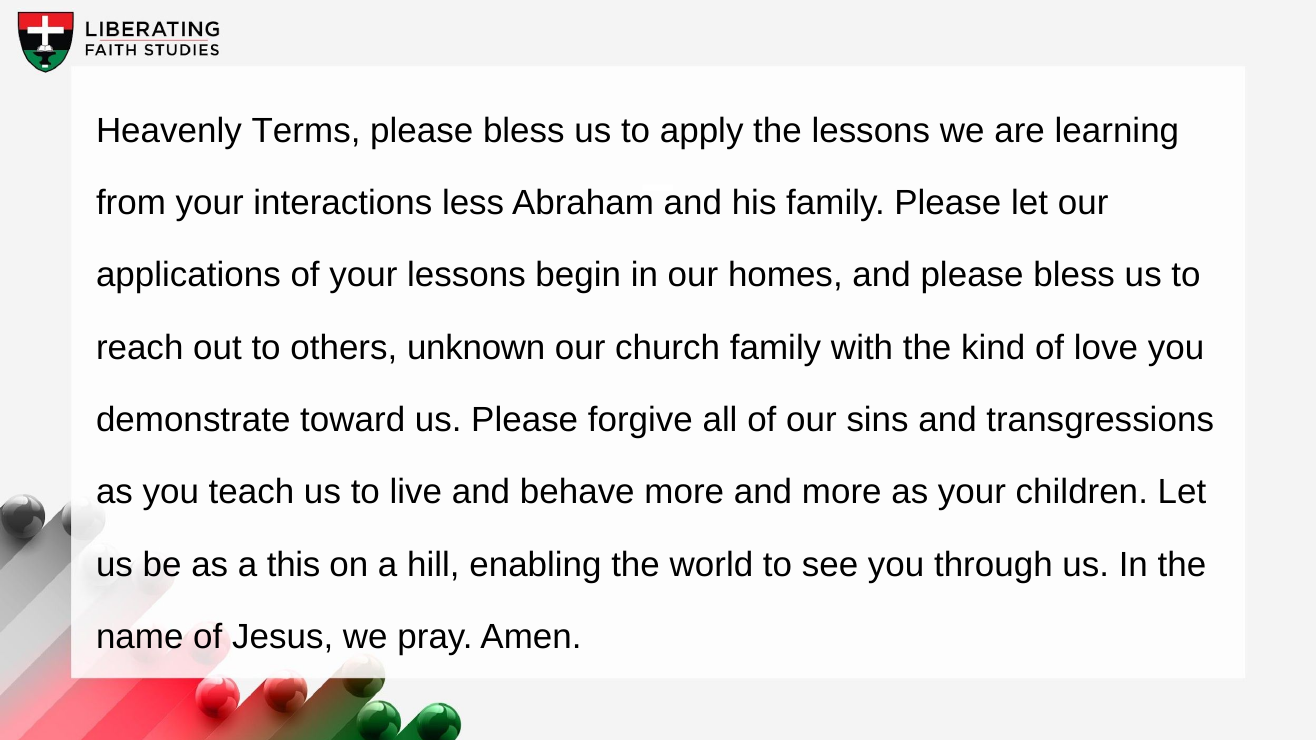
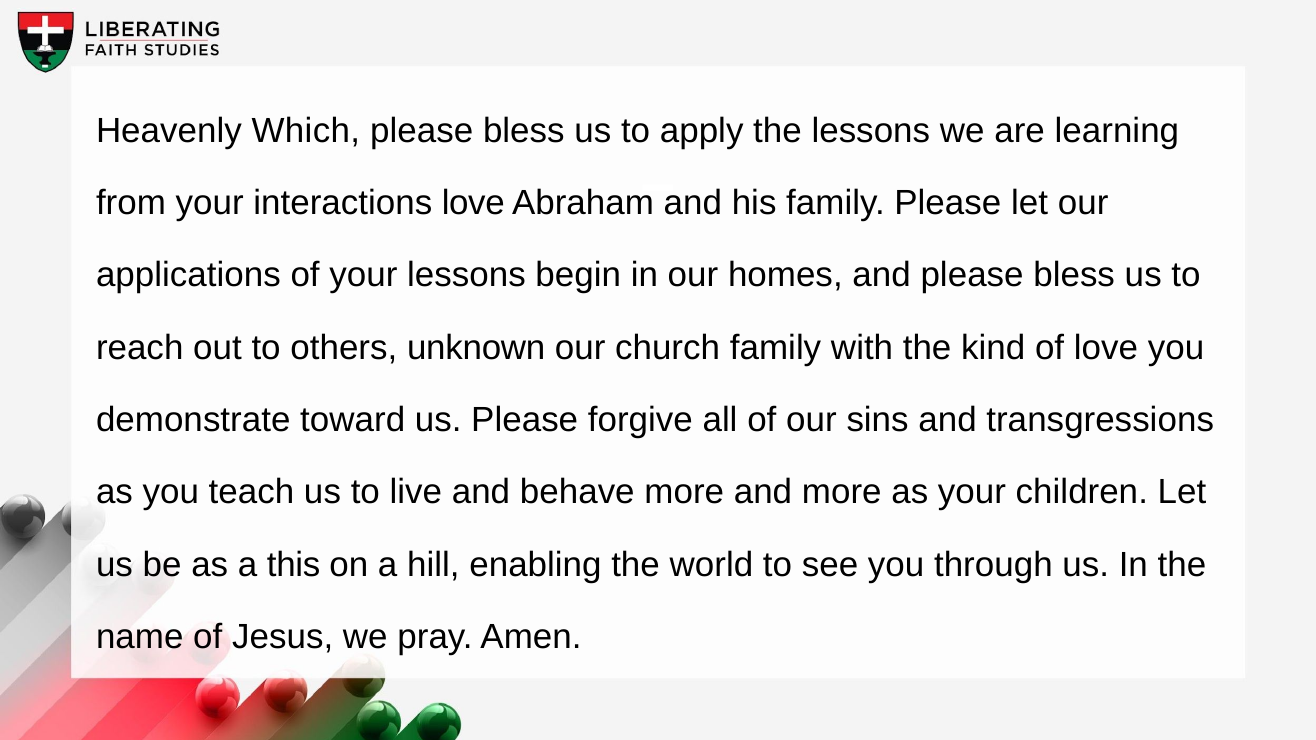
Terms: Terms -> Which
interactions less: less -> love
